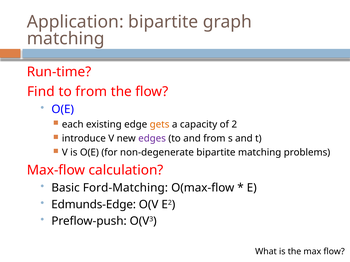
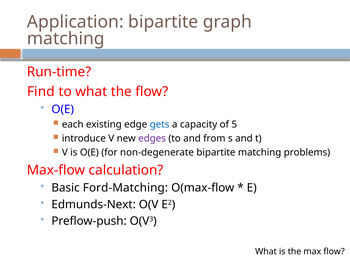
to from: from -> what
gets colour: orange -> blue
2: 2 -> 5
Edmunds-Edge: Edmunds-Edge -> Edmunds-Next
